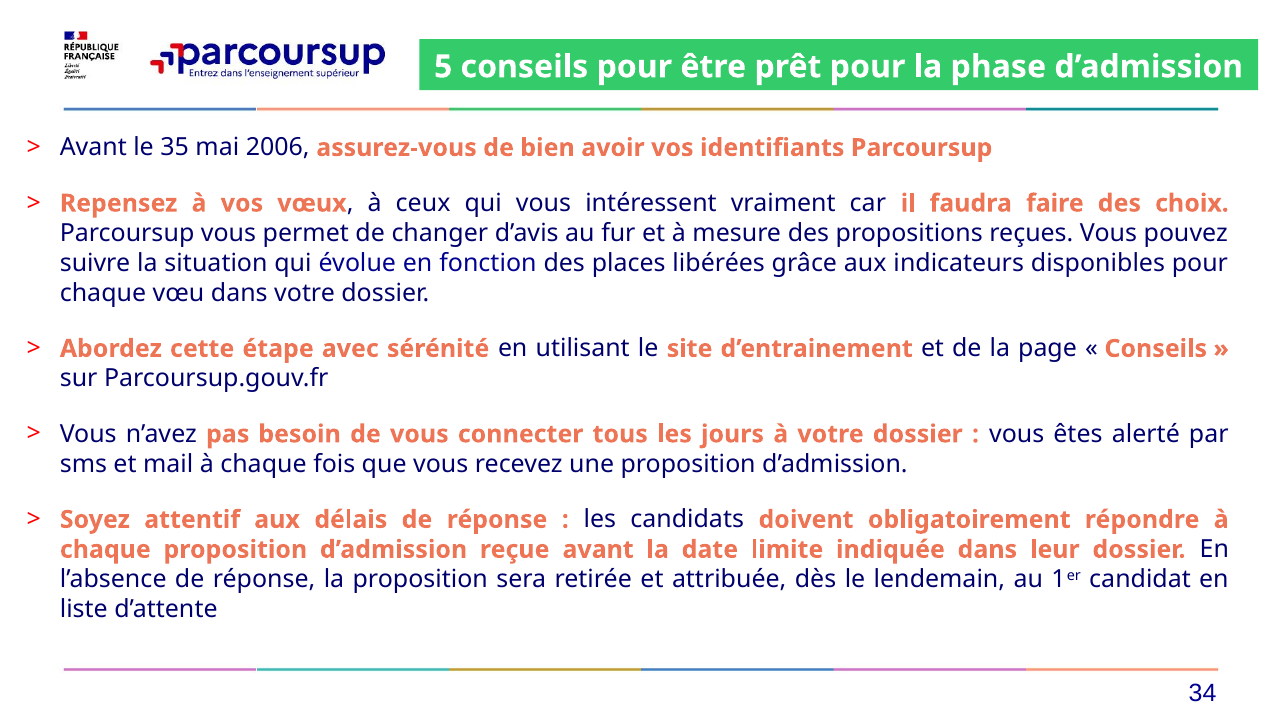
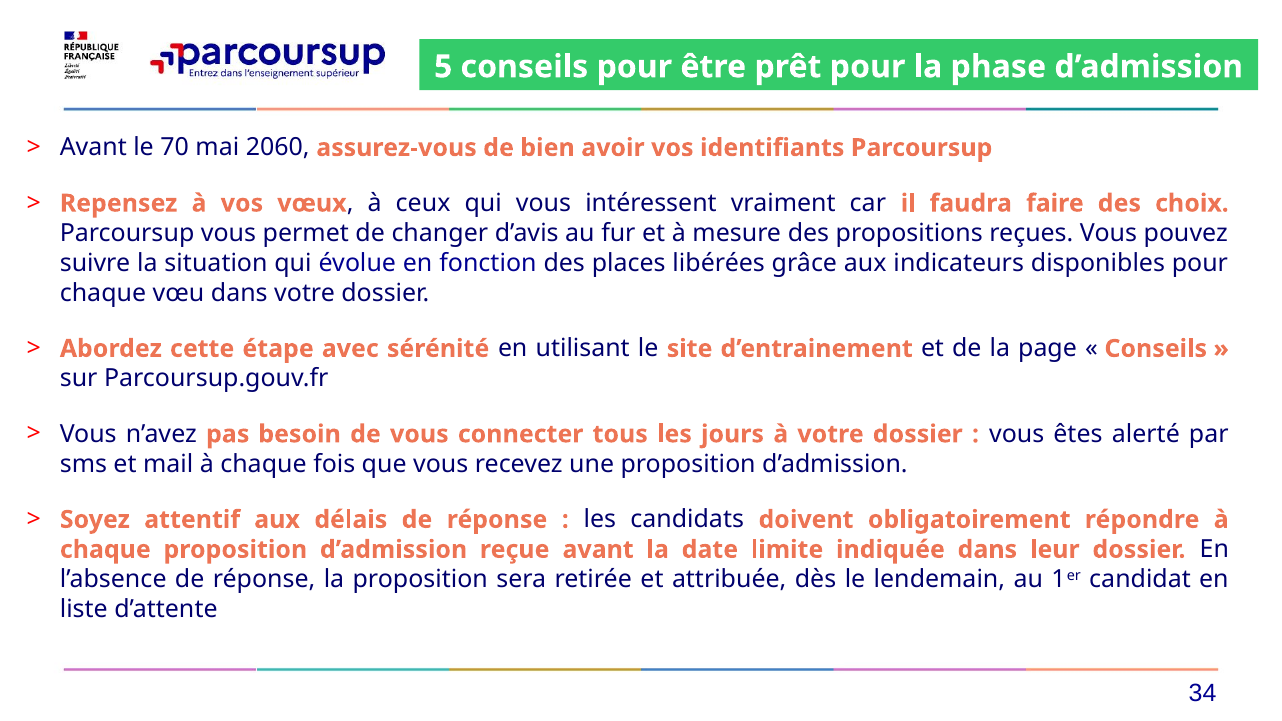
35: 35 -> 70
2006: 2006 -> 2060
